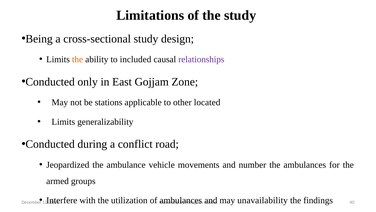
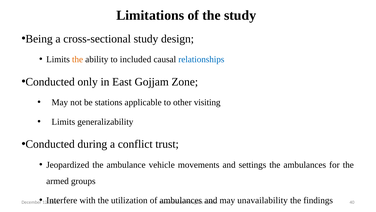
relationships colour: purple -> blue
located: located -> visiting
road: road -> trust
number: number -> settings
